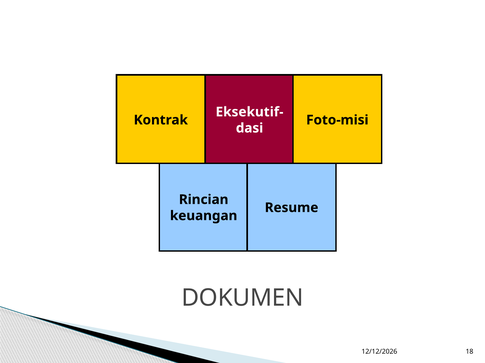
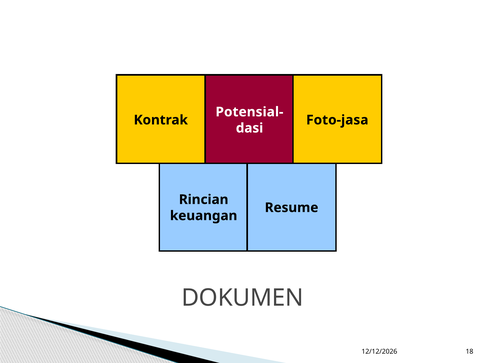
Eksekutif-: Eksekutif- -> Potensial-
Foto-misi: Foto-misi -> Foto-jasa
